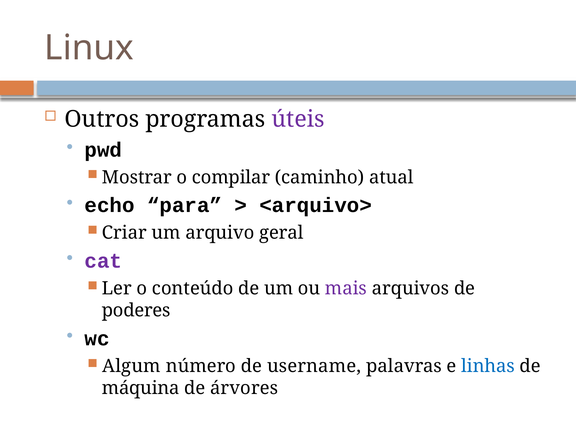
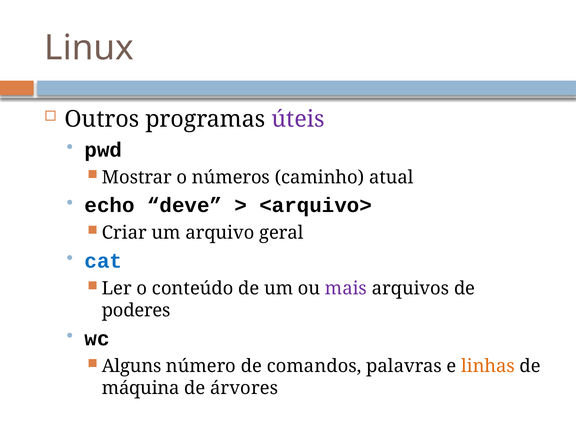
compilar: compilar -> números
para: para -> deve
cat colour: purple -> blue
Algum: Algum -> Alguns
username: username -> comandos
linhas colour: blue -> orange
